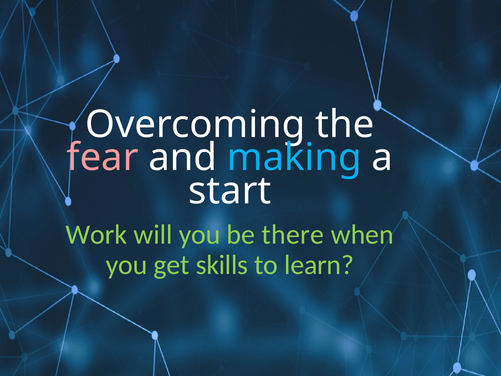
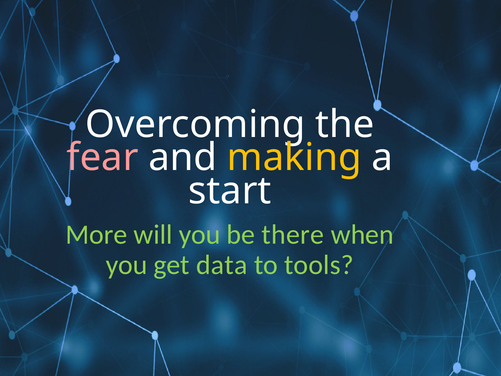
making colour: light blue -> yellow
Work: Work -> More
skills: skills -> data
learn: learn -> tools
